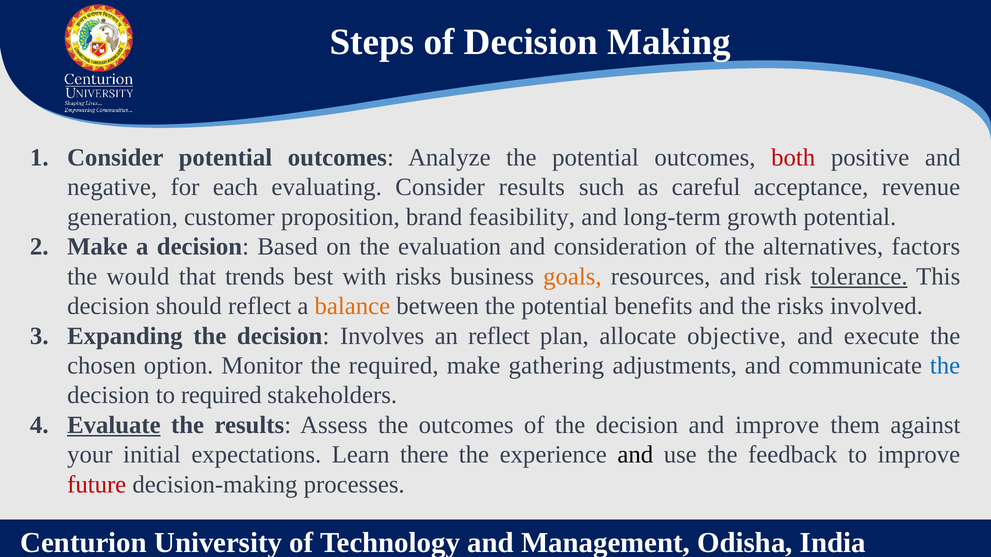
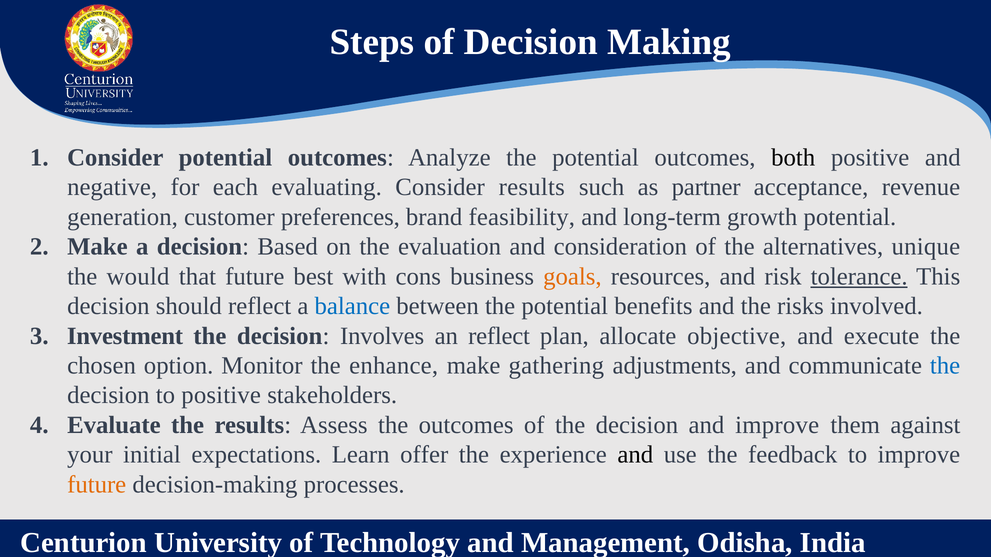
both colour: red -> black
careful: careful -> partner
proposition: proposition -> preferences
factors: factors -> unique
that trends: trends -> future
with risks: risks -> cons
balance colour: orange -> blue
Expanding: Expanding -> Investment
the required: required -> enhance
to required: required -> positive
Evaluate underline: present -> none
there: there -> offer
future at (97, 485) colour: red -> orange
